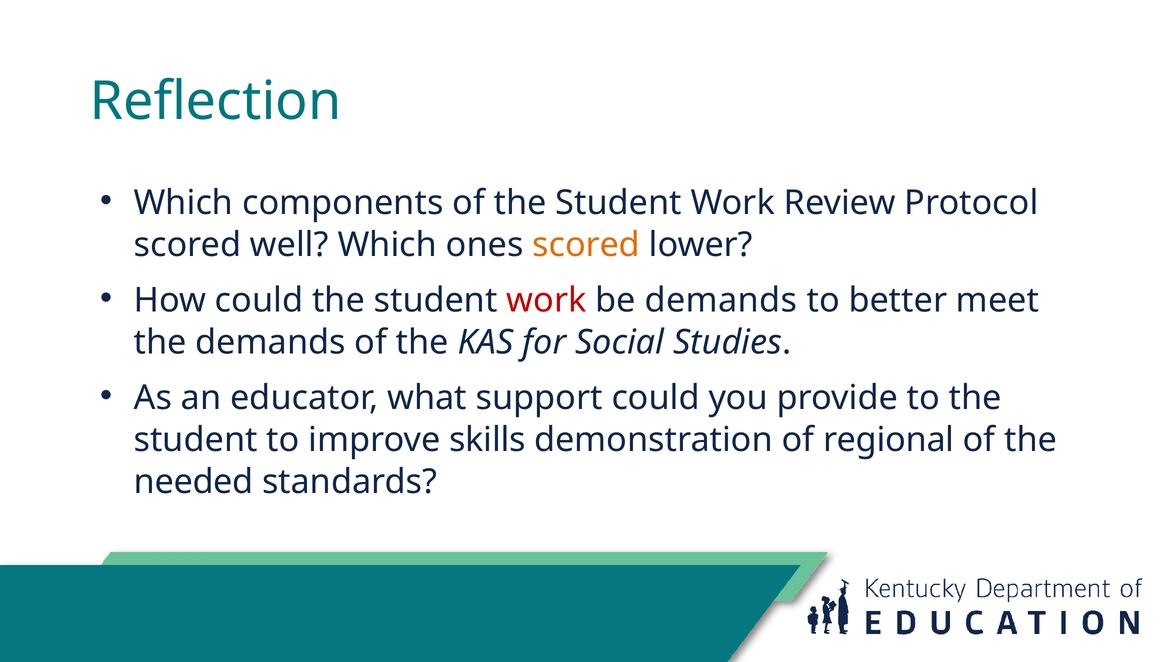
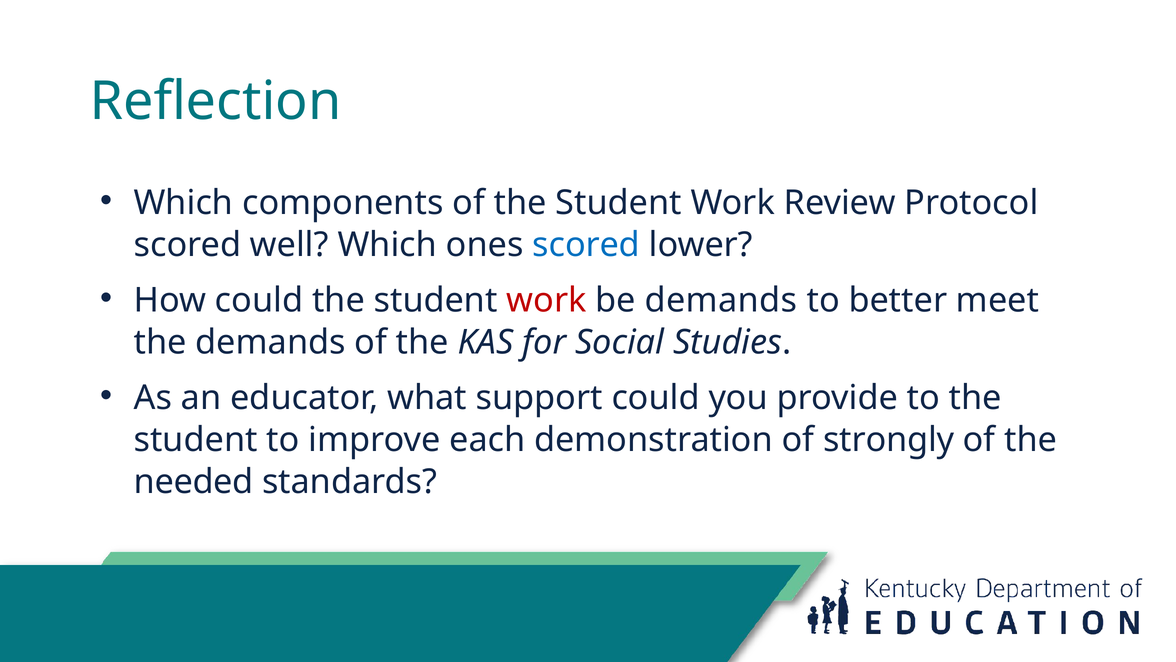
scored at (586, 245) colour: orange -> blue
skills: skills -> each
regional: regional -> strongly
